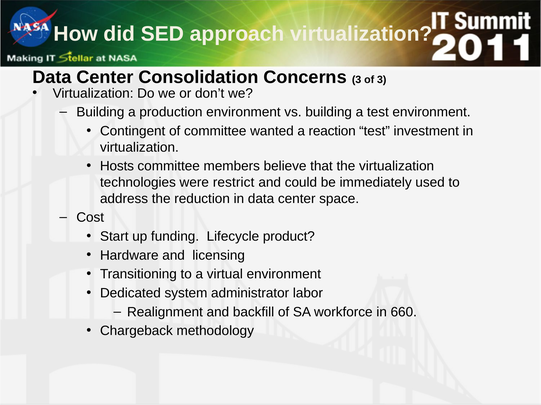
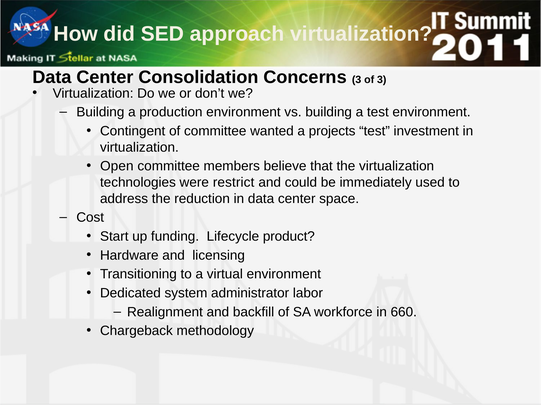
reaction: reaction -> projects
Hosts: Hosts -> Open
